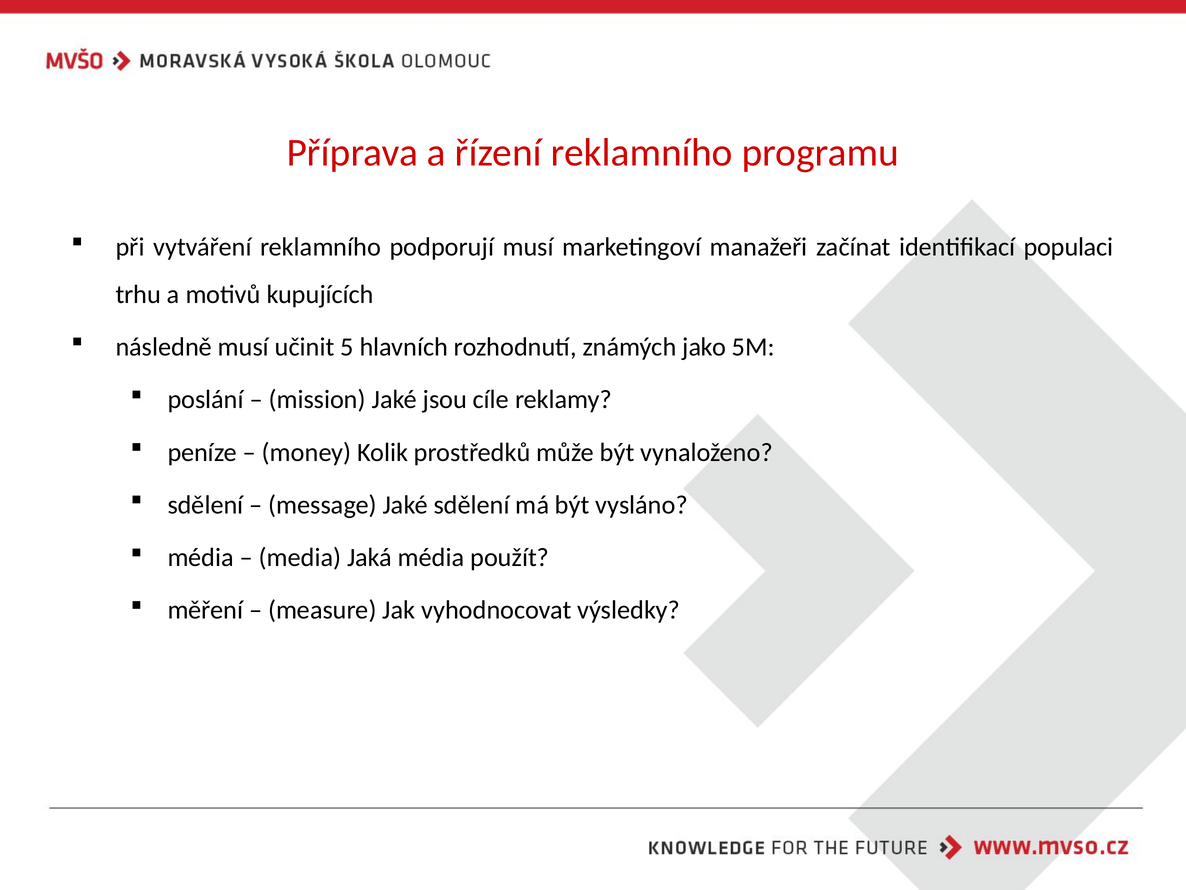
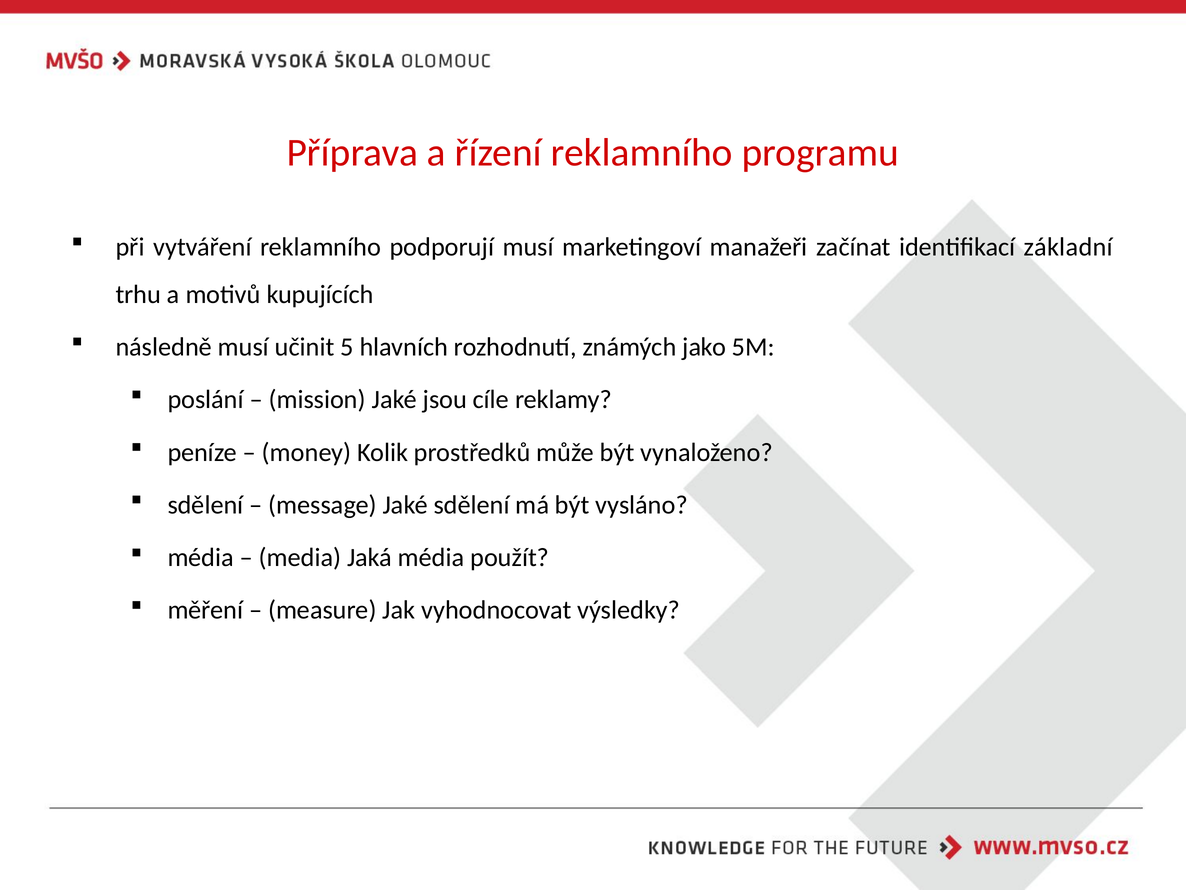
populaci: populaci -> základní
